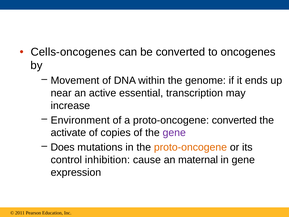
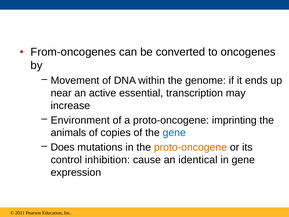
Cells-oncogenes: Cells-oncogenes -> From-oncogenes
proto-oncogene converted: converted -> imprinting
activate: activate -> animals
gene at (174, 133) colour: purple -> blue
maternal: maternal -> identical
